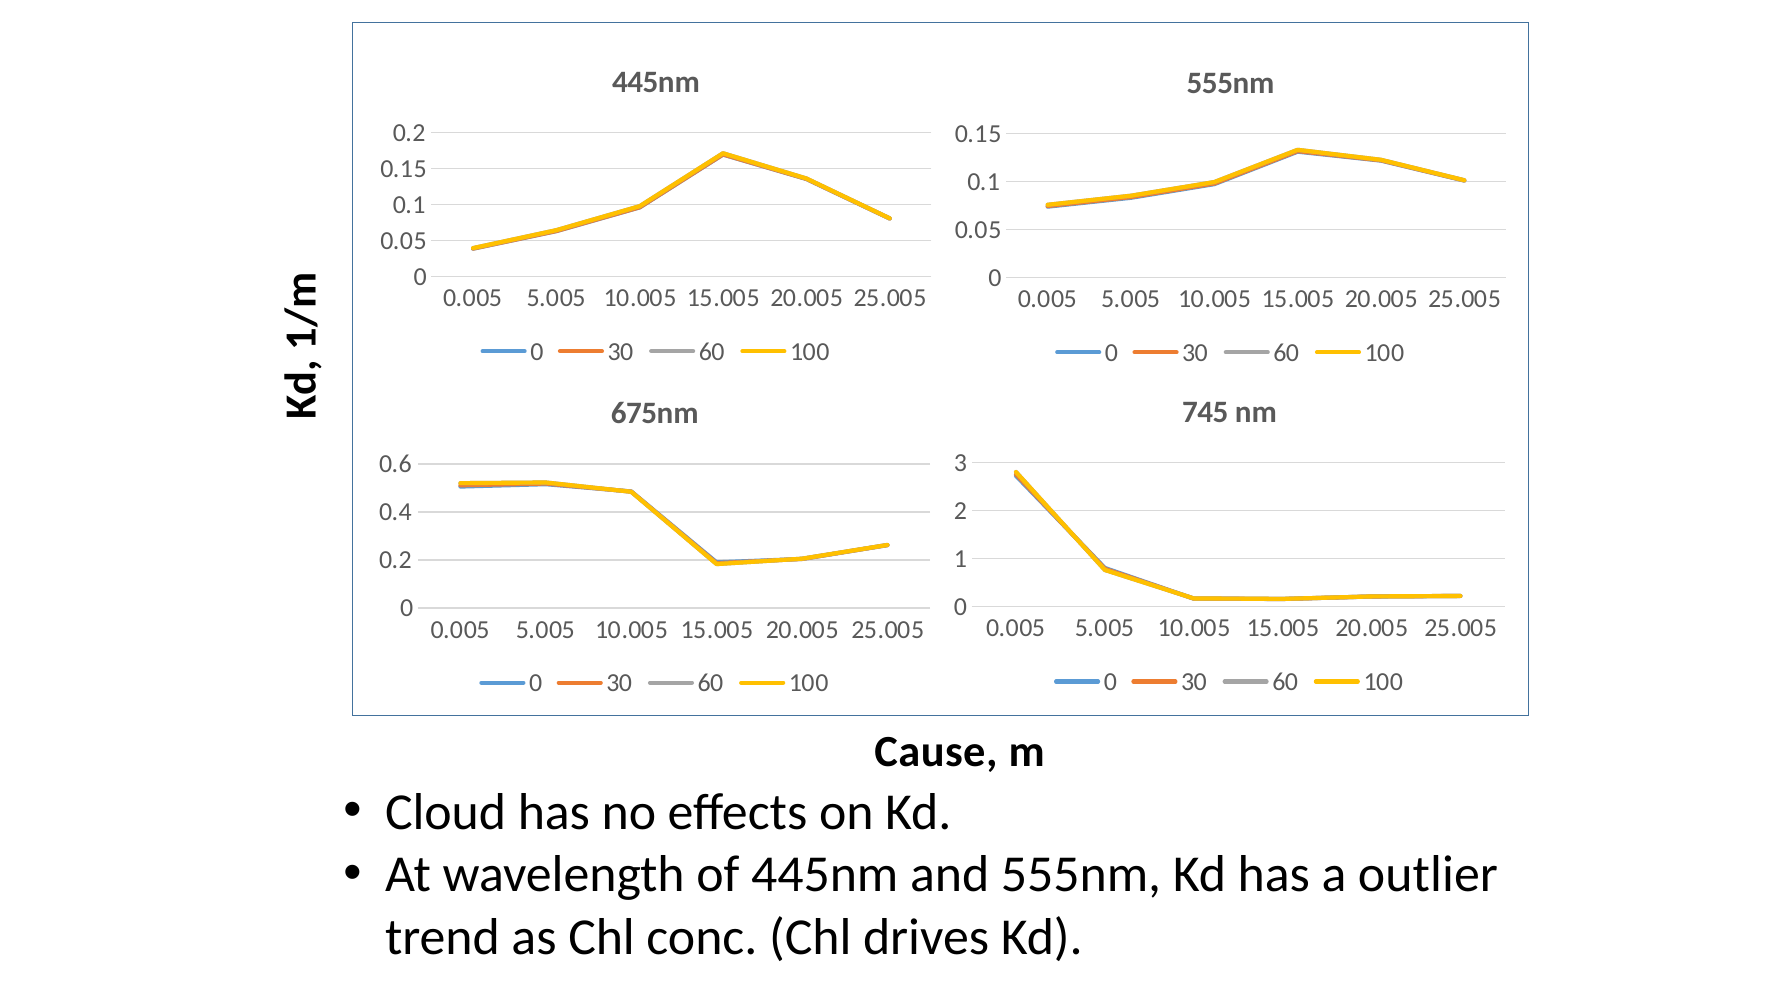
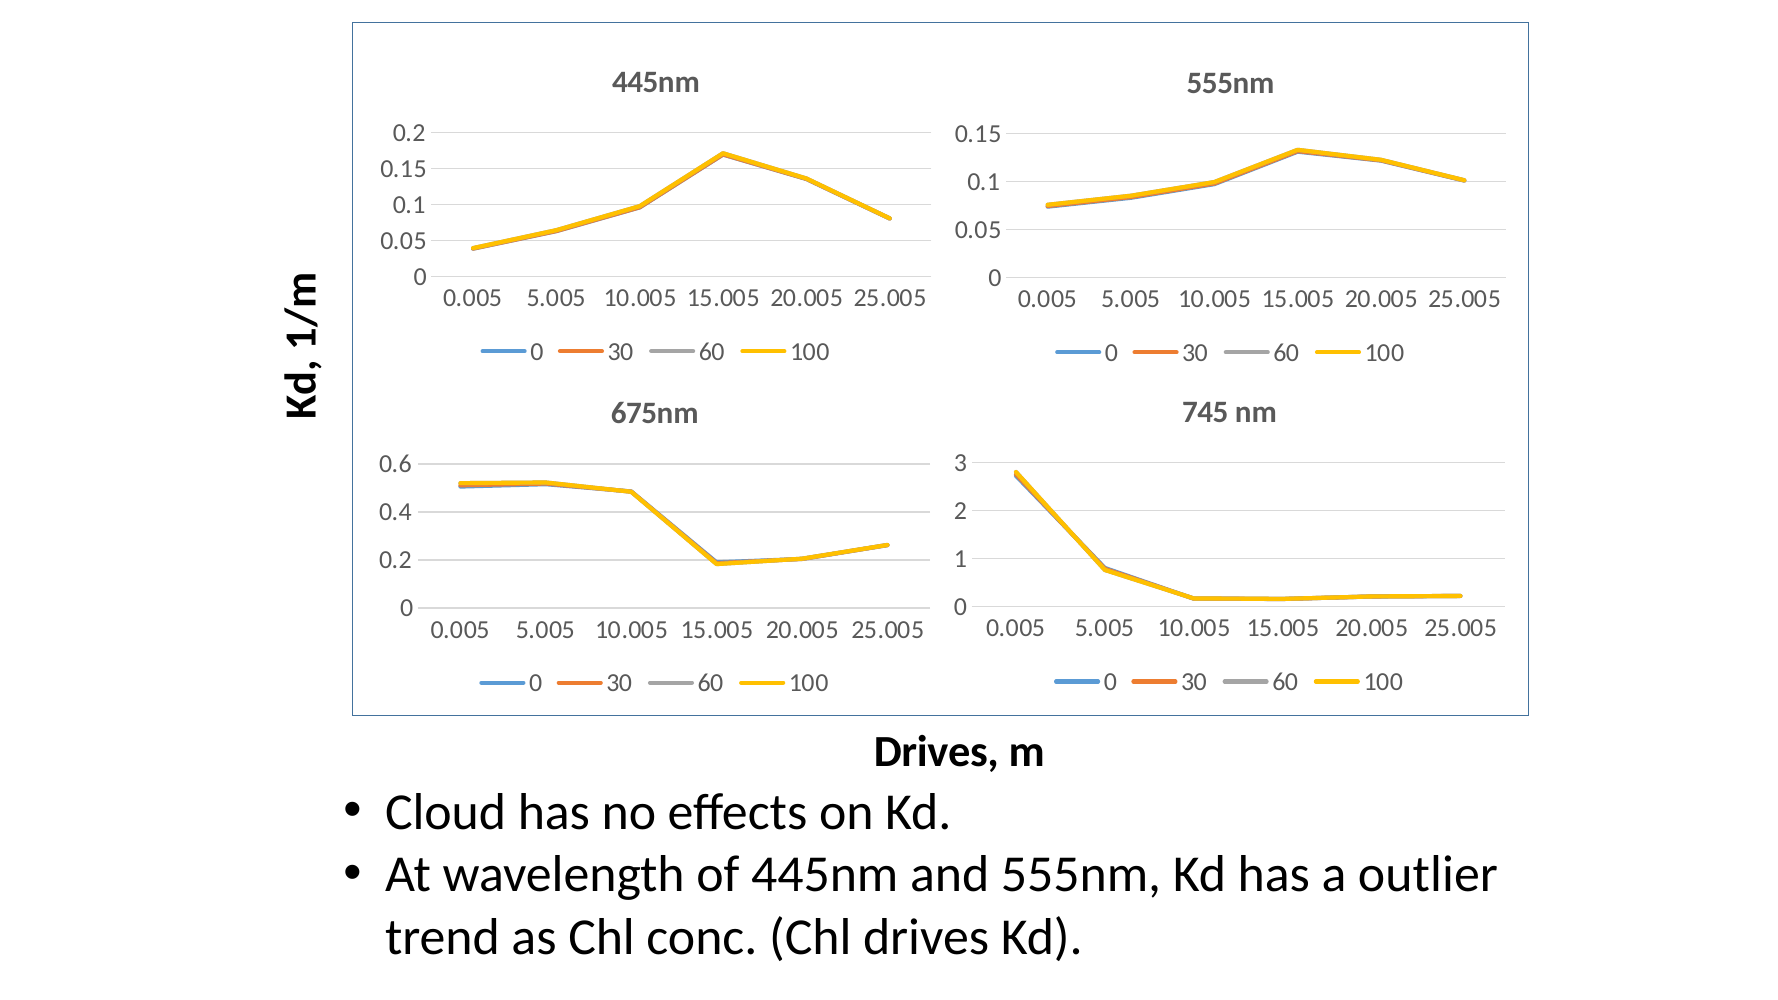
Cause at (936, 752): Cause -> Drives
